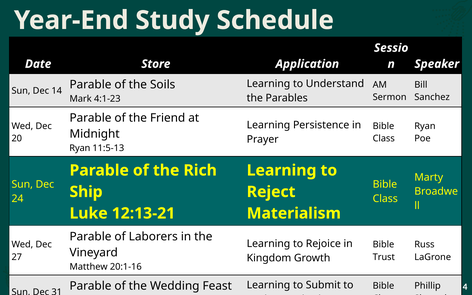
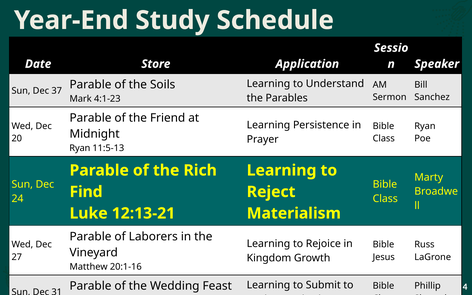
14: 14 -> 37
Ship: Ship -> Find
Trust: Trust -> Jesus
